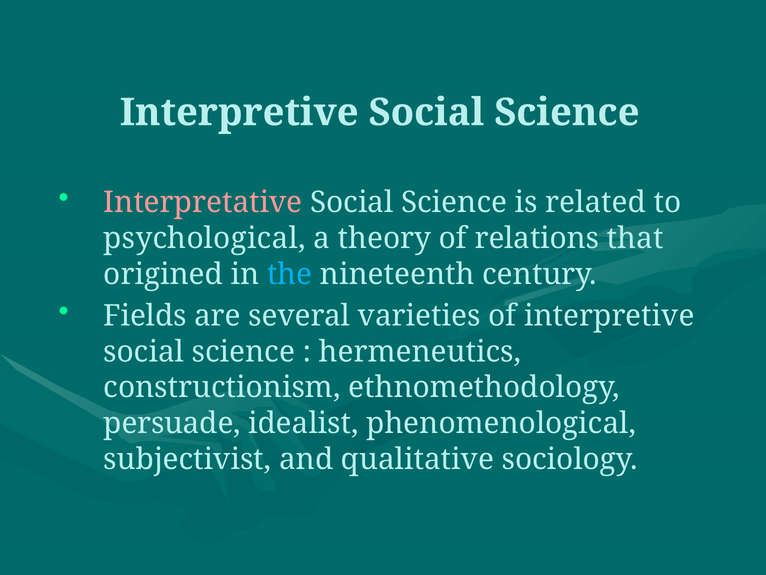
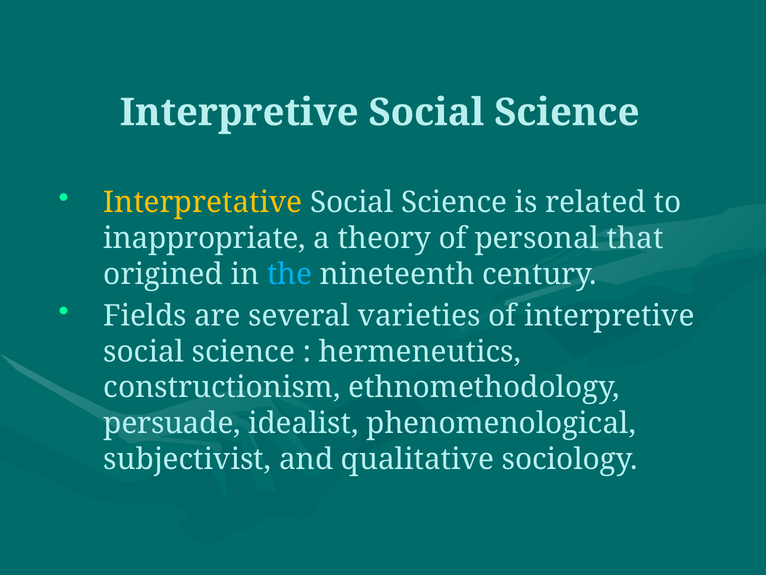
Interpretative colour: pink -> yellow
psychological: psychological -> inappropriate
relations: relations -> personal
